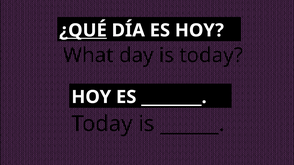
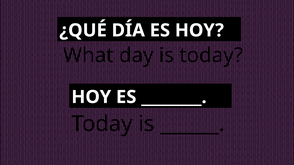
¿QUÉ underline: present -> none
